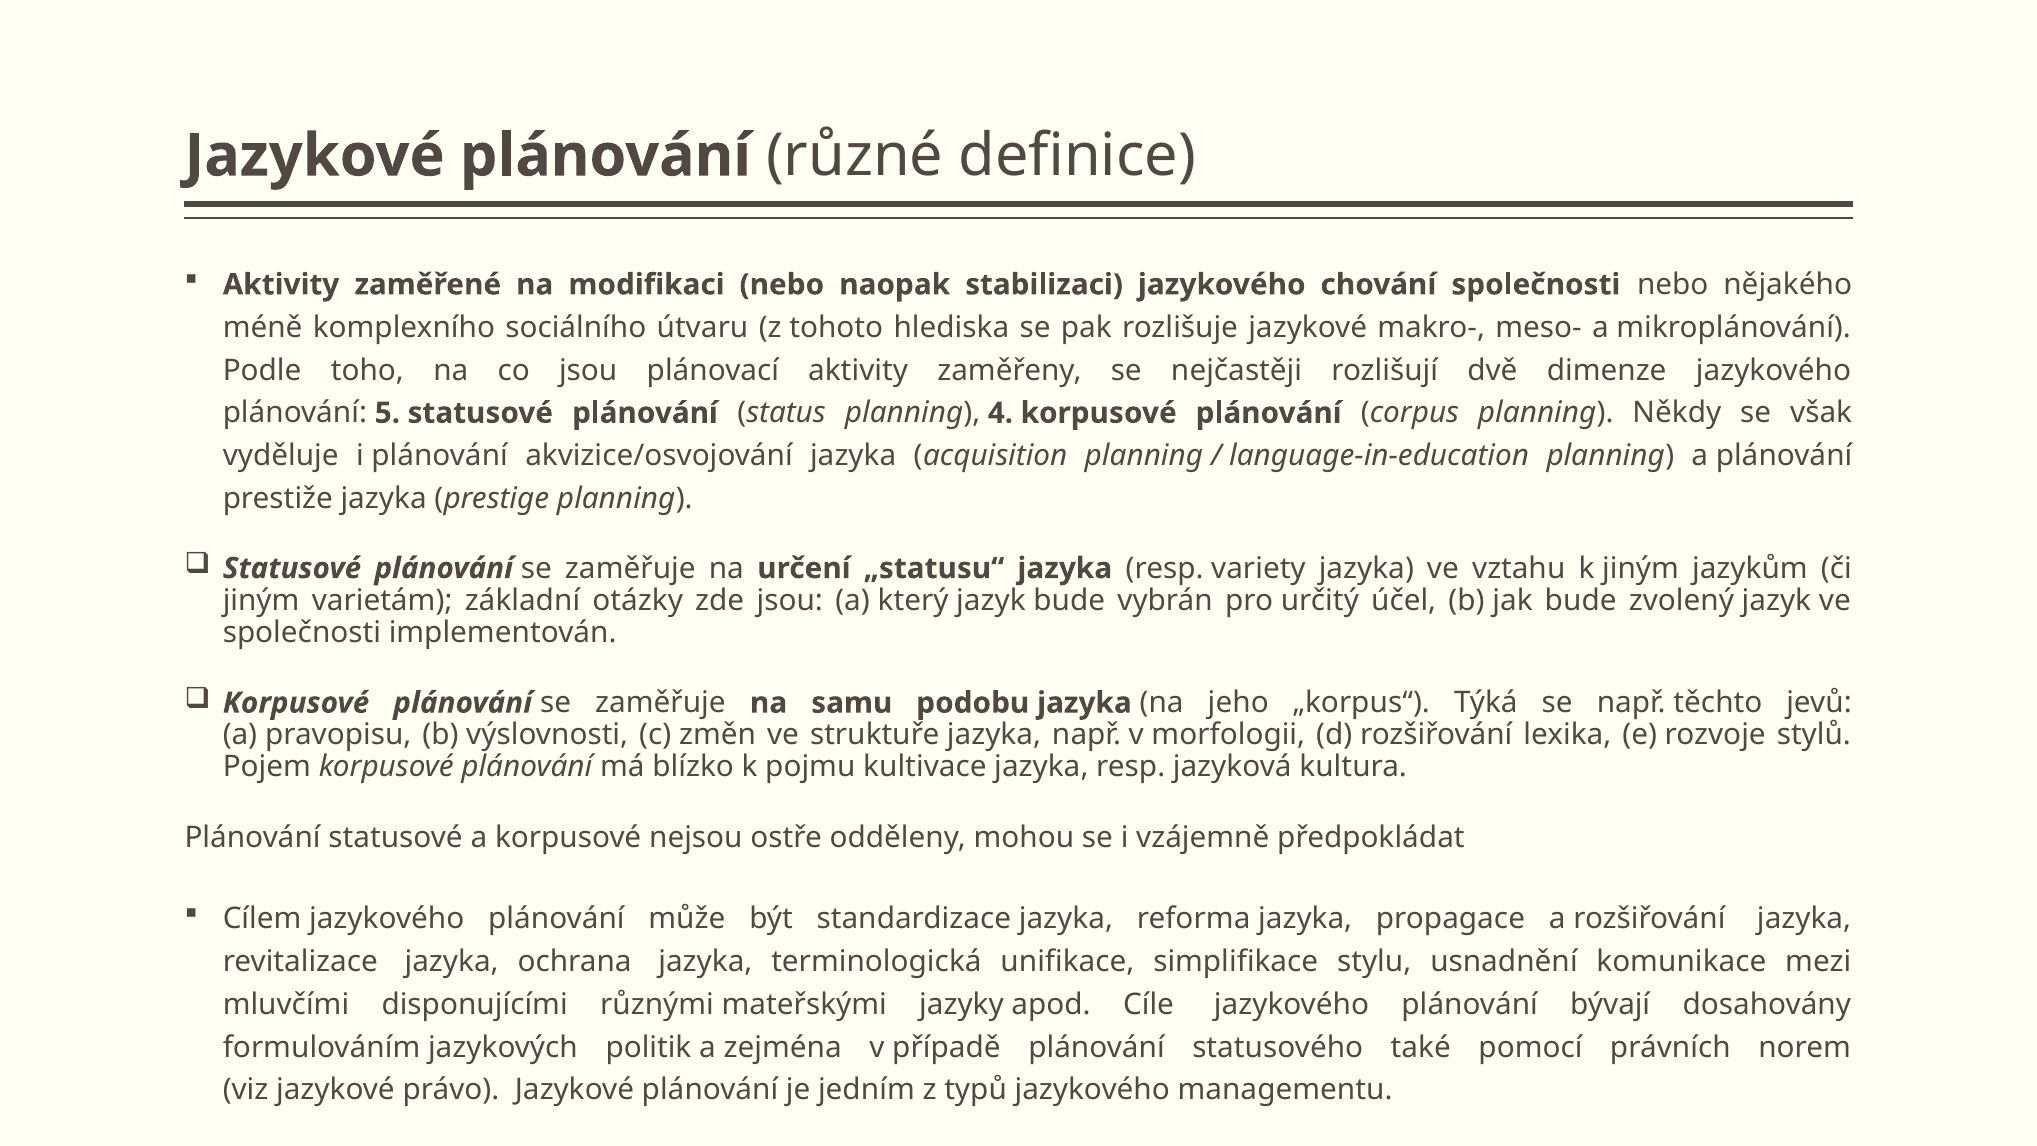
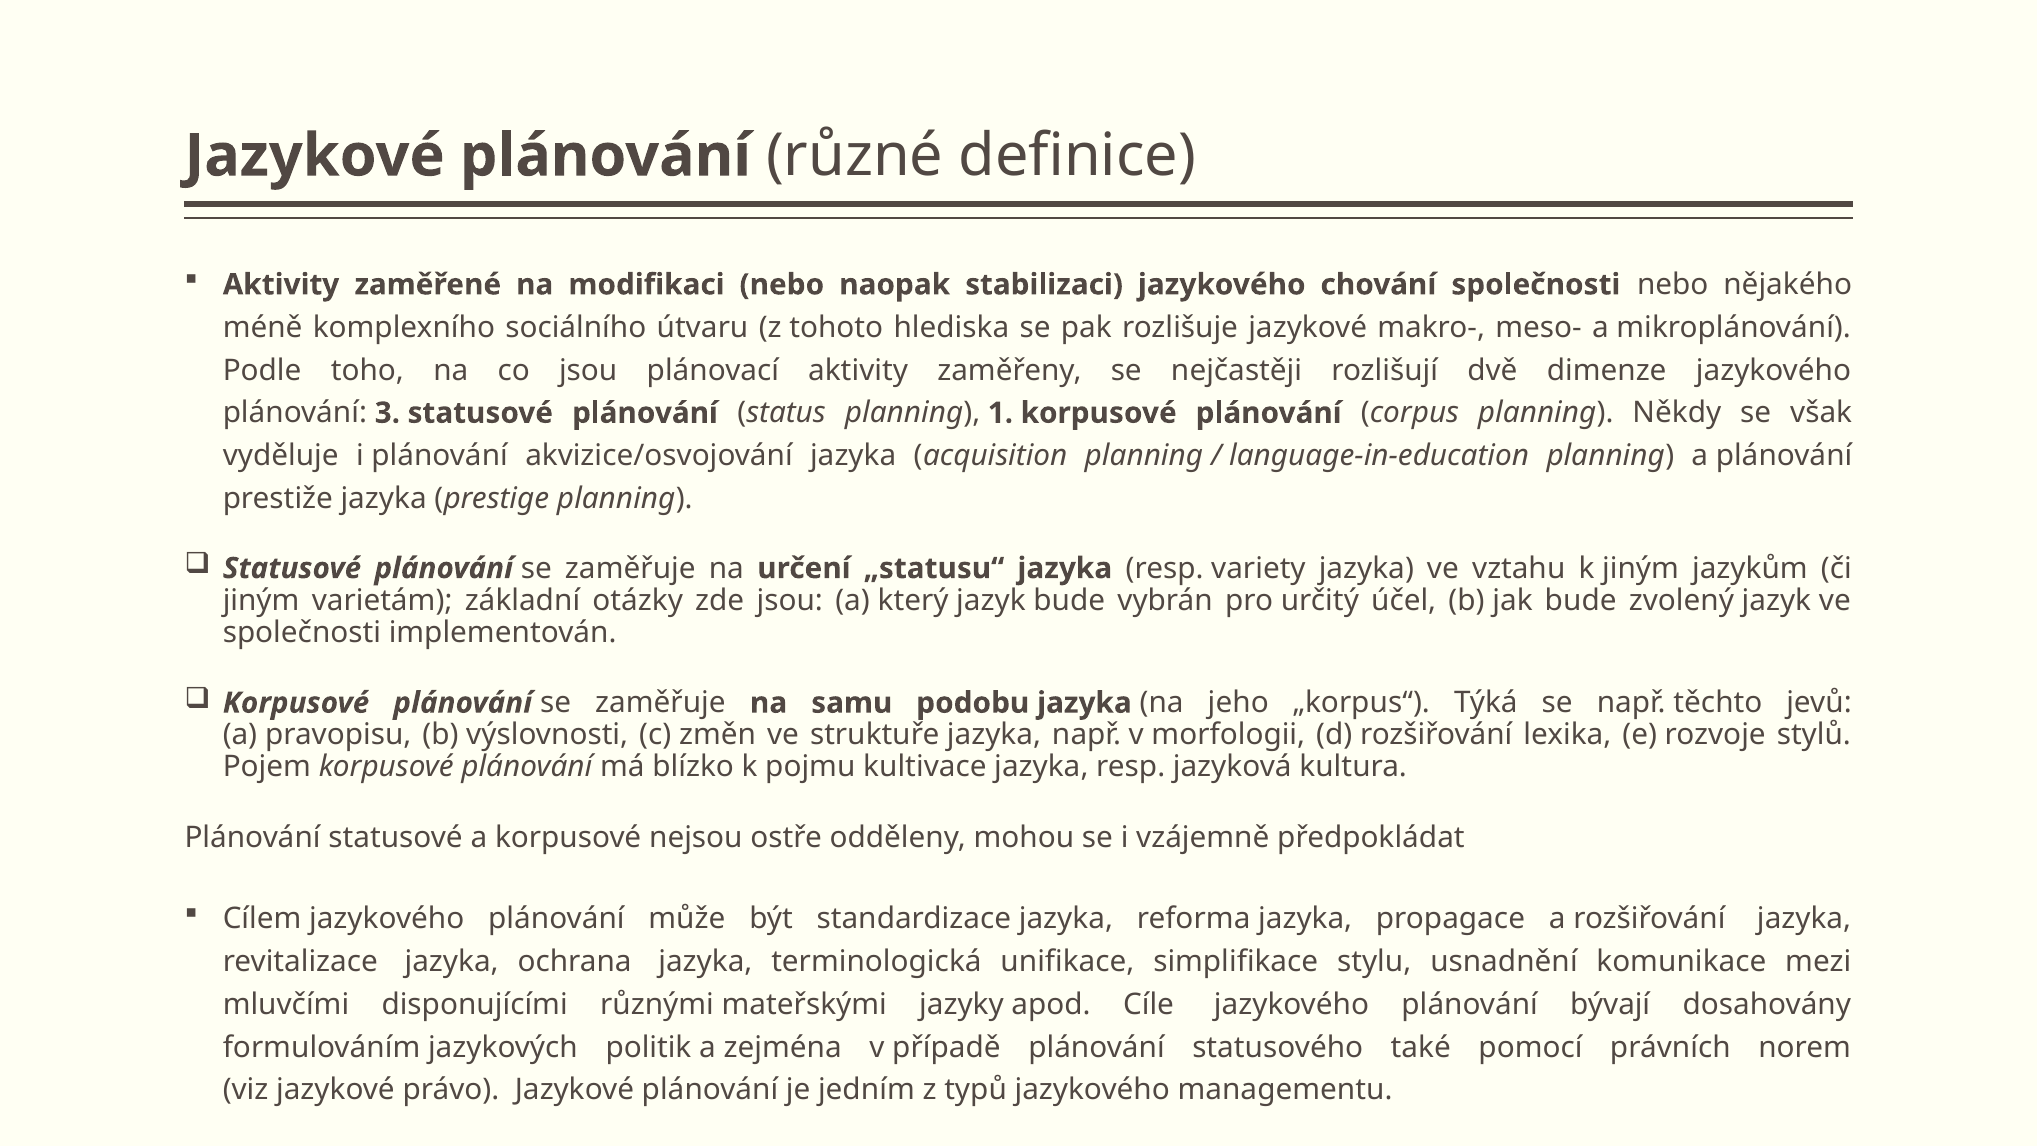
5: 5 -> 3
4: 4 -> 1
